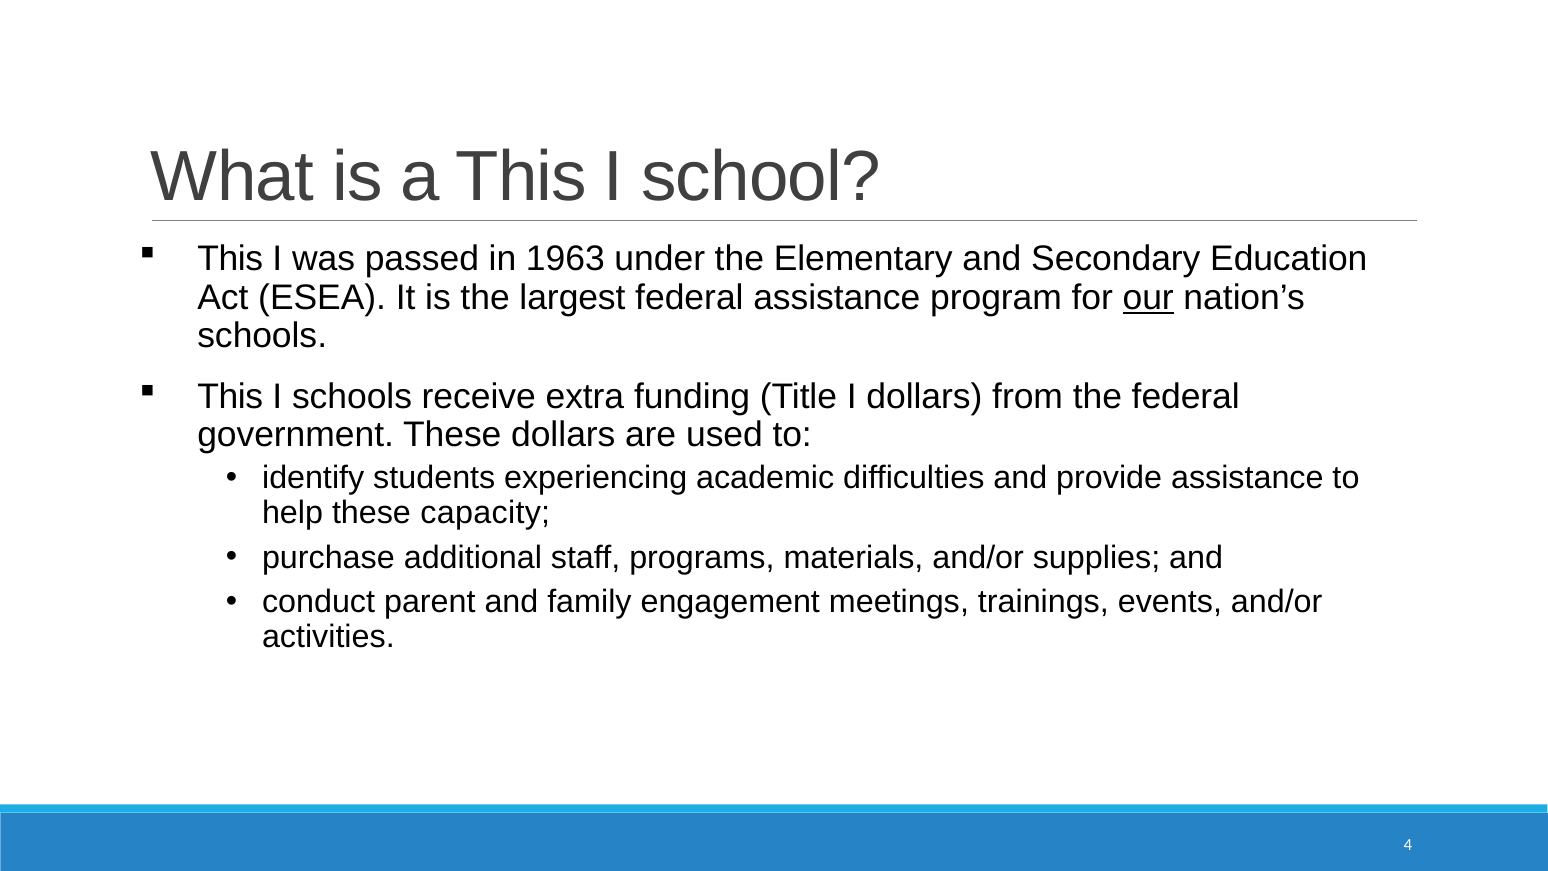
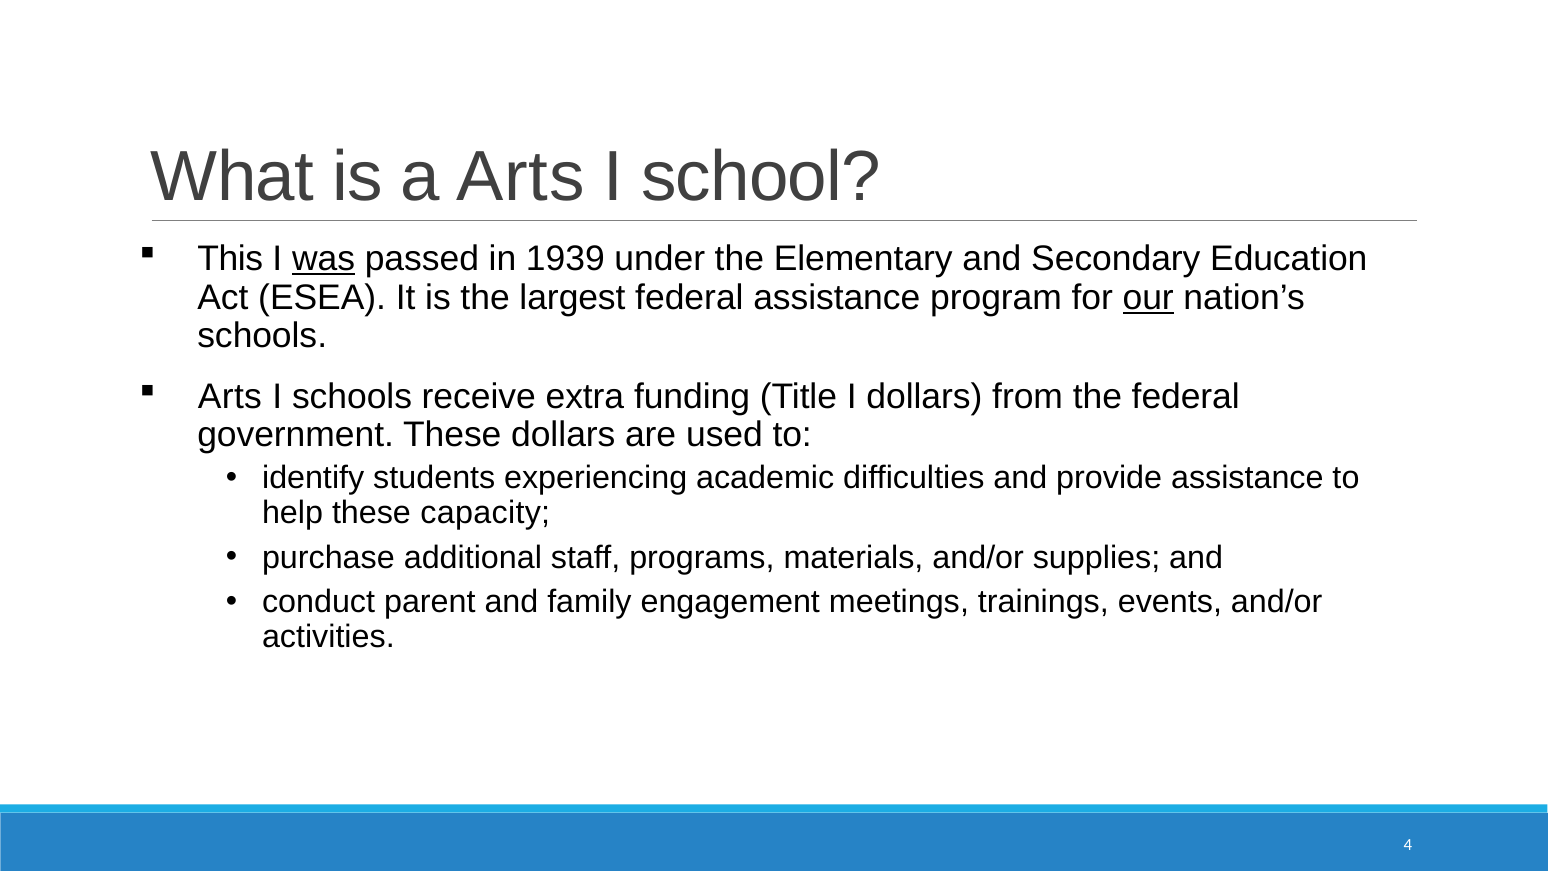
a This: This -> Arts
was underline: none -> present
1963: 1963 -> 1939
This at (230, 396): This -> Arts
